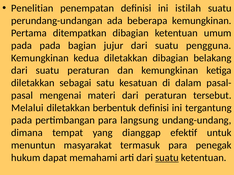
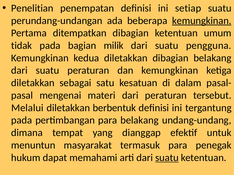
istilah: istilah -> setiap
kemungkinan at (202, 21) underline: none -> present
pada at (22, 46): pada -> tidak
jujur: jujur -> milik
para langsung: langsung -> belakang
